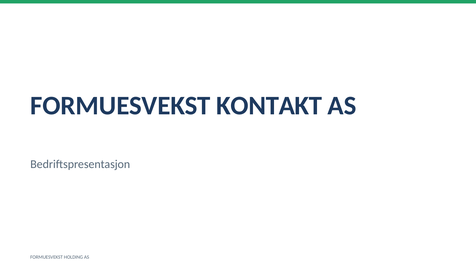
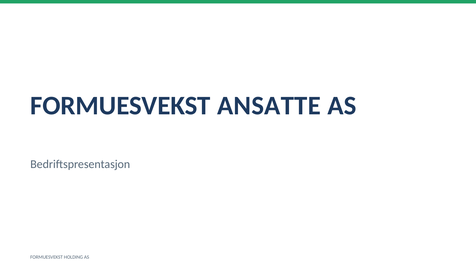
KONTAKT: KONTAKT -> ANSATTE
